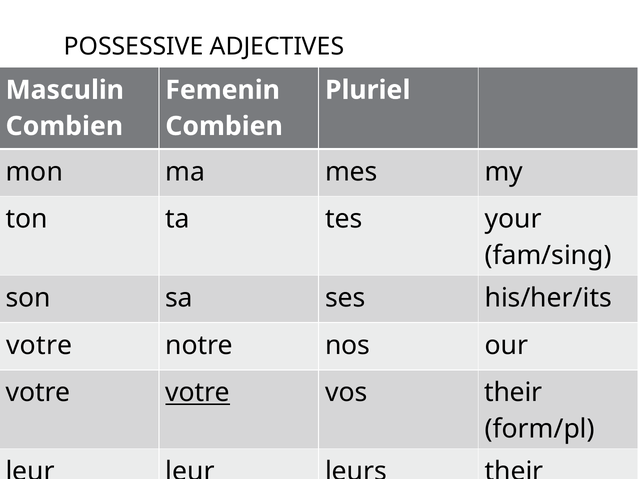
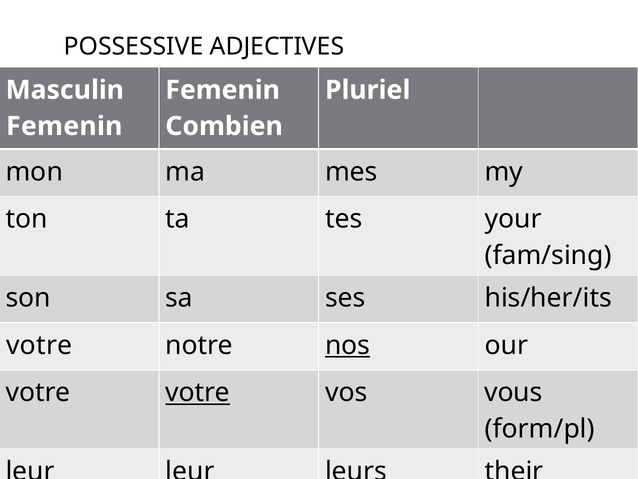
Combien at (64, 126): Combien -> Femenin
nos underline: none -> present
vos their: their -> vous
